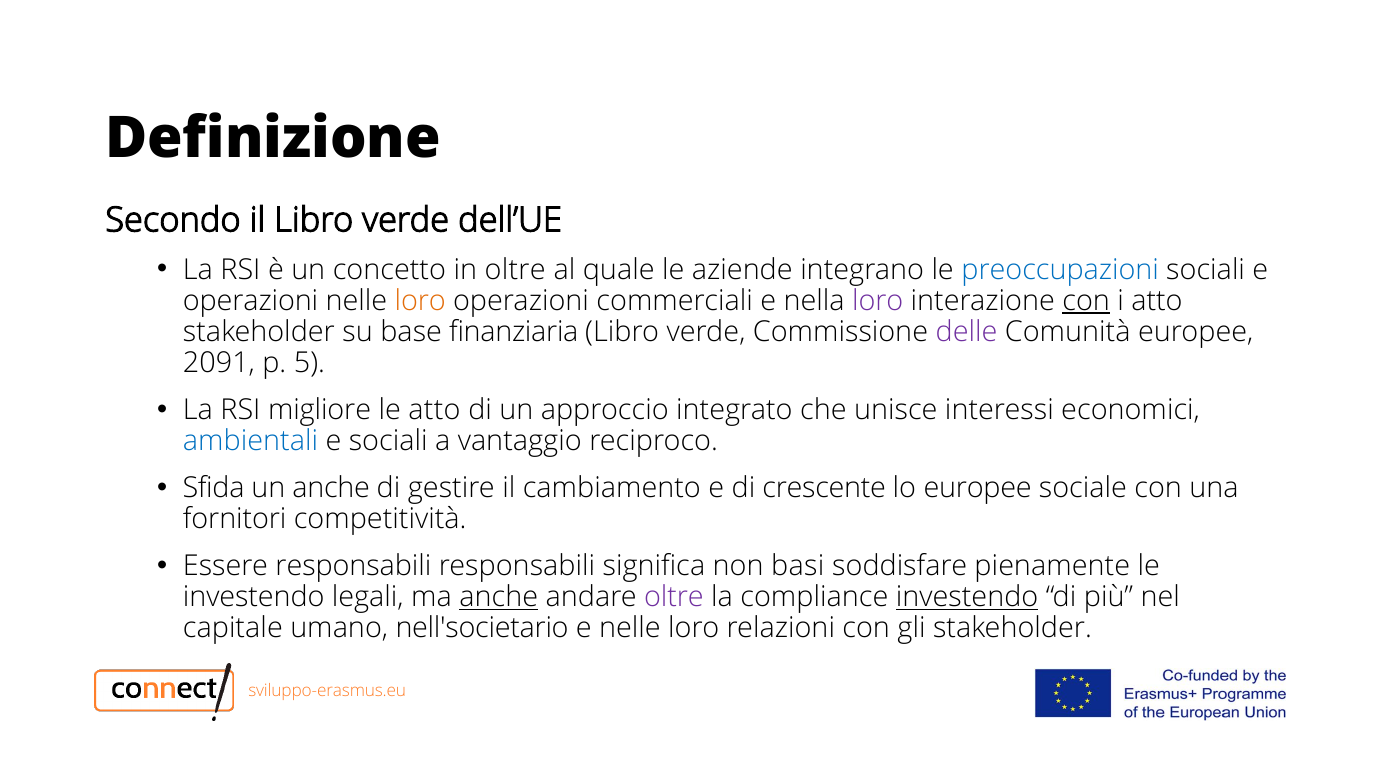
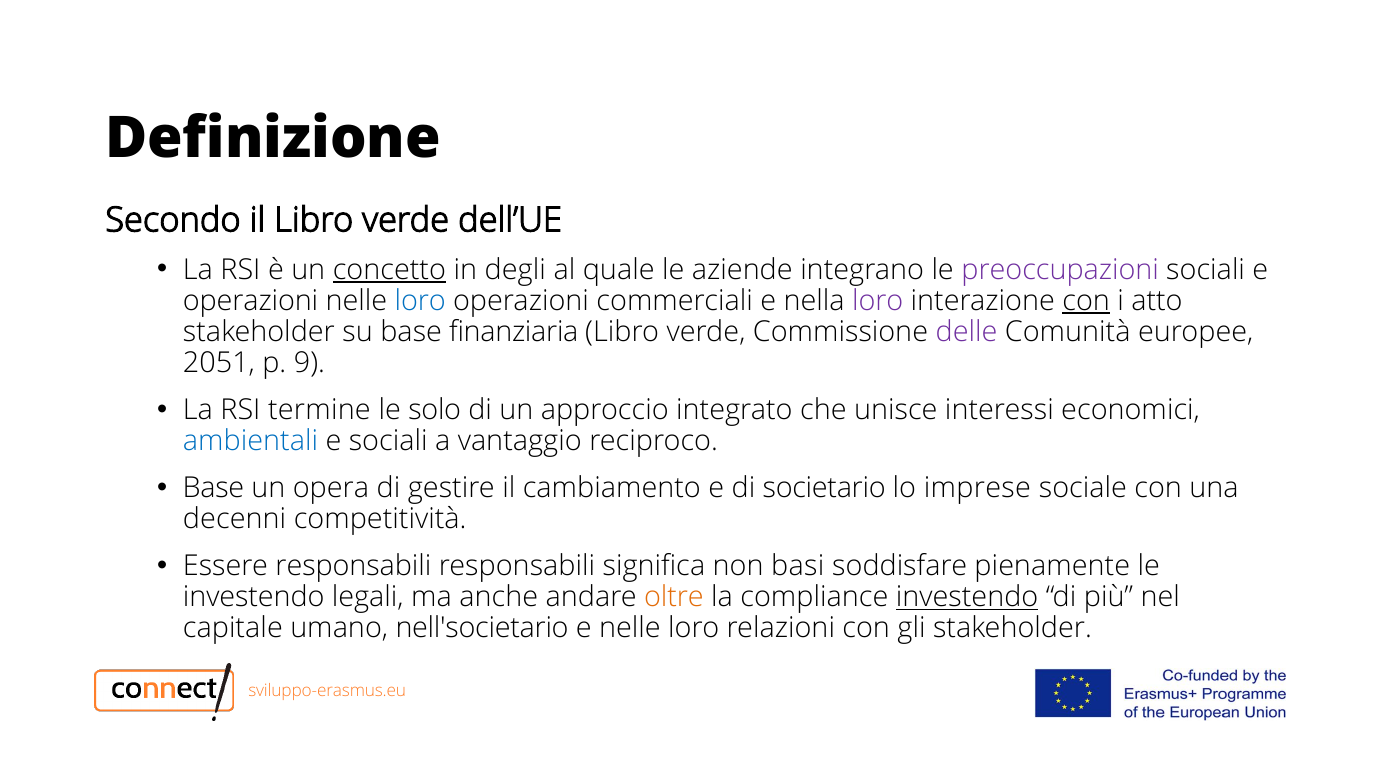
concetto underline: none -> present
in oltre: oltre -> degli
preoccupazioni colour: blue -> purple
loro at (420, 301) colour: orange -> blue
2091: 2091 -> 2051
5: 5 -> 9
migliore: migliore -> termine
le atto: atto -> solo
Sfida at (213, 488): Sfida -> Base
un anche: anche -> opera
crescente: crescente -> societario
lo europee: europee -> imprese
fornitori: fornitori -> decenni
anche at (499, 597) underline: present -> none
oltre at (674, 597) colour: purple -> orange
